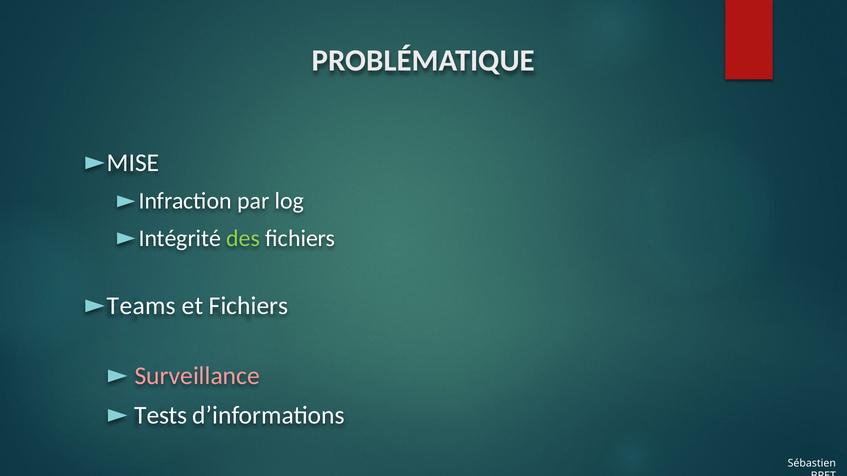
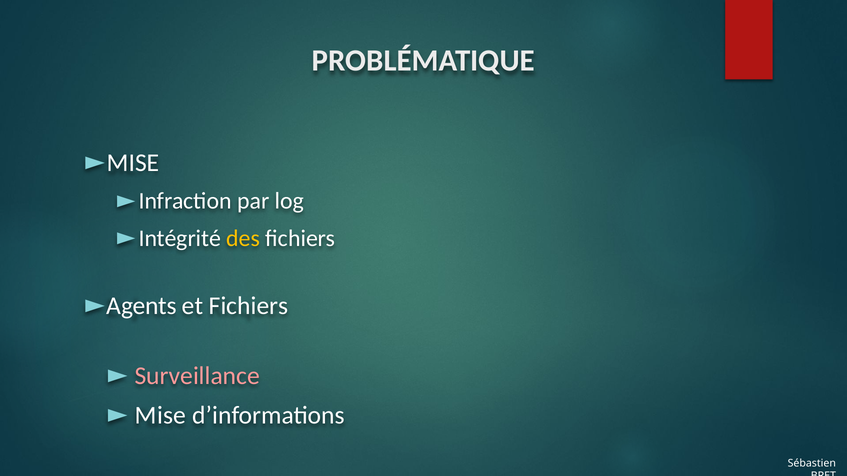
des colour: light green -> yellow
Teams: Teams -> Agents
Tests at (161, 416): Tests -> Mise
